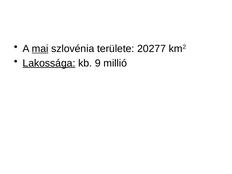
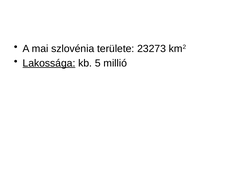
mai underline: present -> none
20277: 20277 -> 23273
9: 9 -> 5
